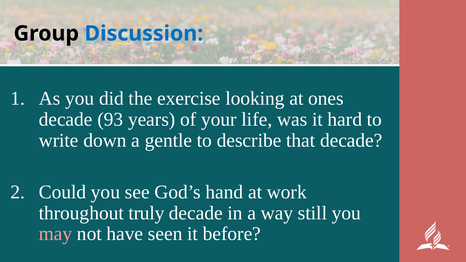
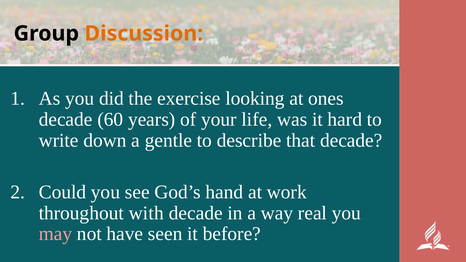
Discussion colour: blue -> orange
93: 93 -> 60
truly: truly -> with
still: still -> real
